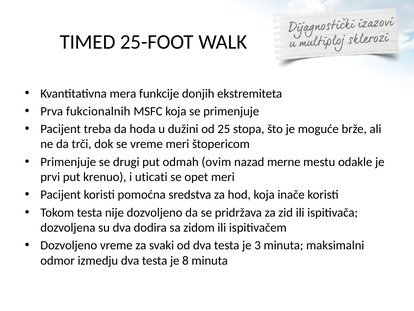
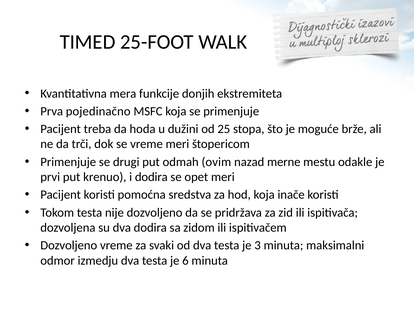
fukcionalnih: fukcionalnih -> pojedinačno
i uticati: uticati -> dodira
8: 8 -> 6
